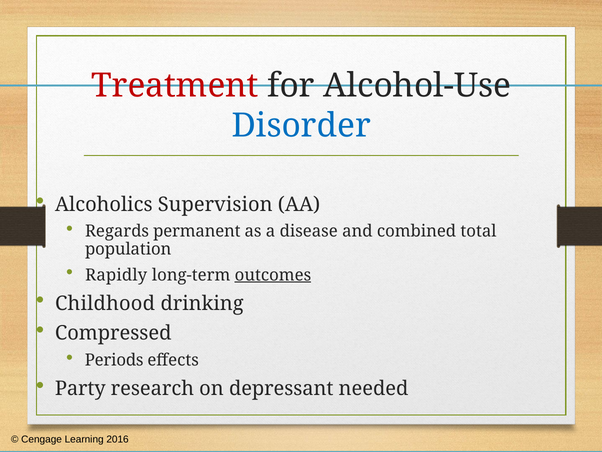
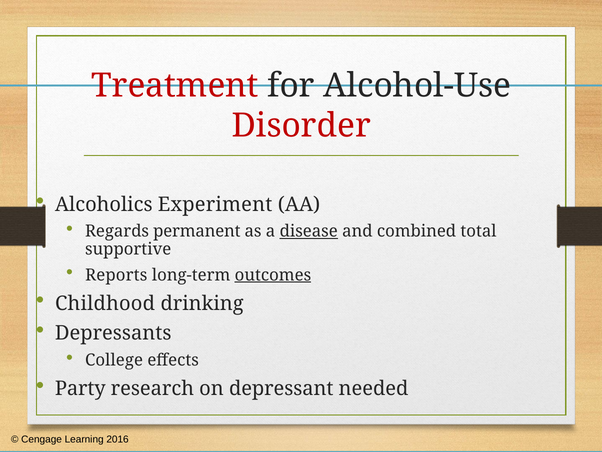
Disorder colour: blue -> red
Supervision: Supervision -> Experiment
disease underline: none -> present
population: population -> supportive
Rapidly: Rapidly -> Reports
Compressed: Compressed -> Depressants
Periods: Periods -> College
